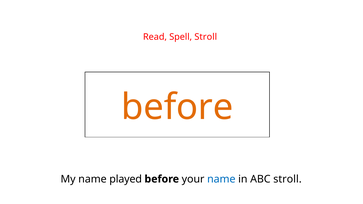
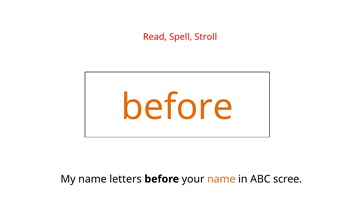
played: played -> letters
name at (221, 179) colour: blue -> orange
ABC stroll: stroll -> scree
